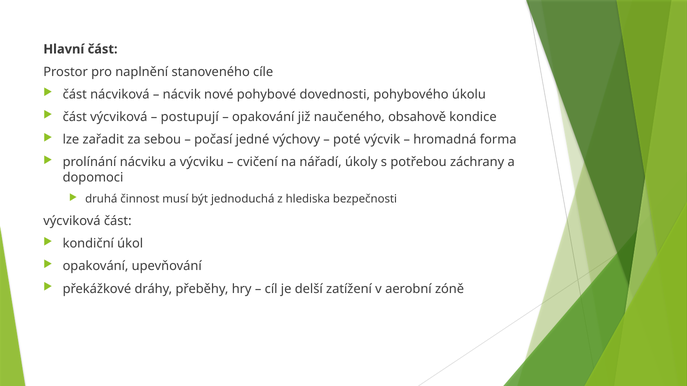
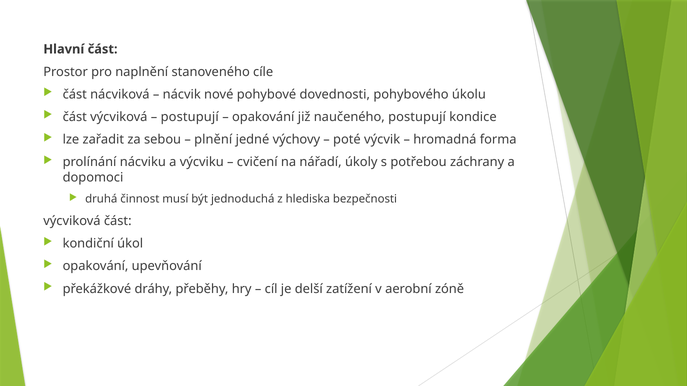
naučeného obsahově: obsahově -> postupují
počasí: počasí -> plnění
